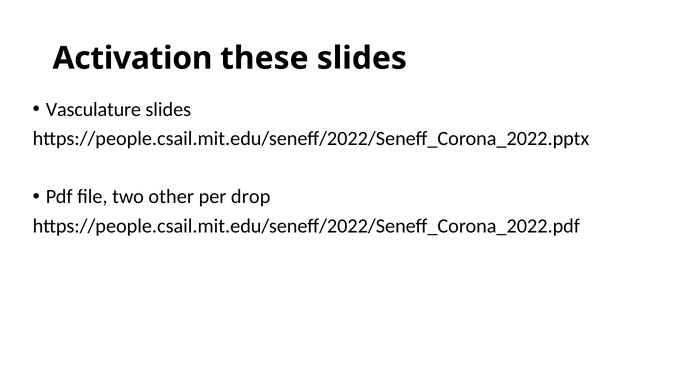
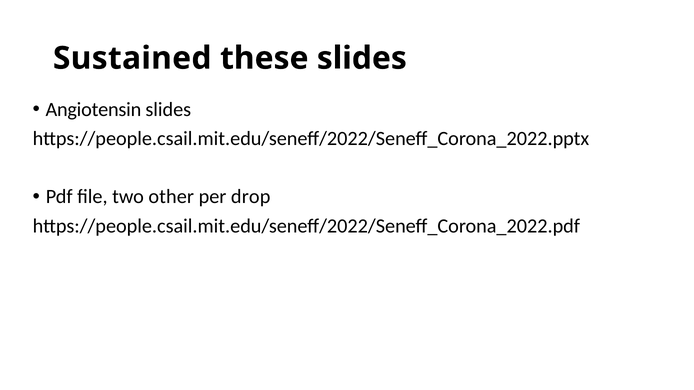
Activation: Activation -> Sustained
Vasculature: Vasculature -> Angiotensin
